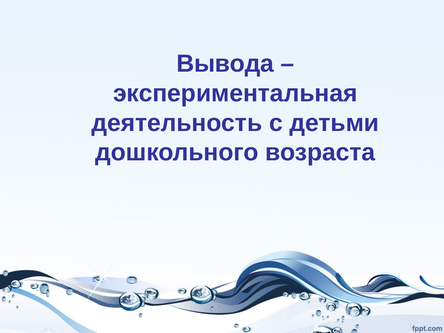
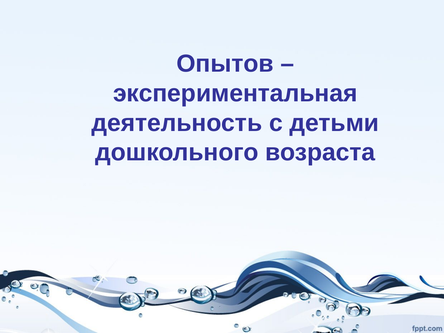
Вывода: Вывода -> Опытов
